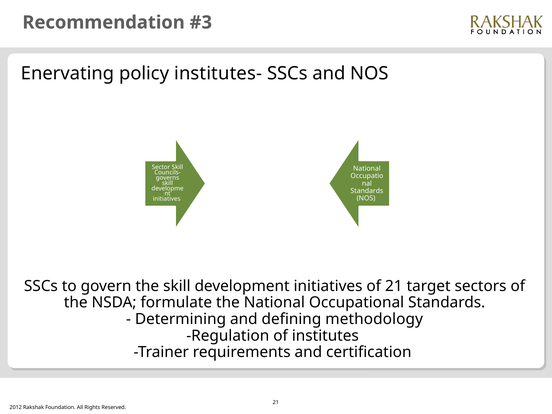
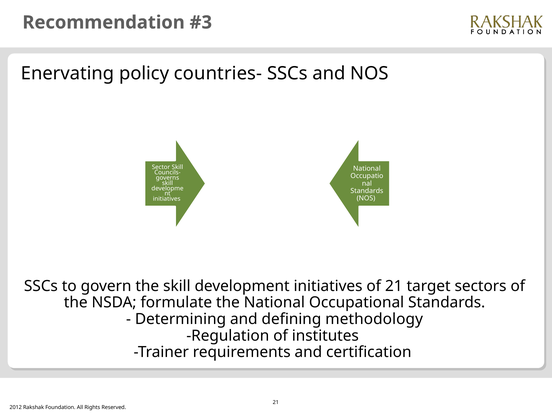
institutes-: institutes- -> countries-
